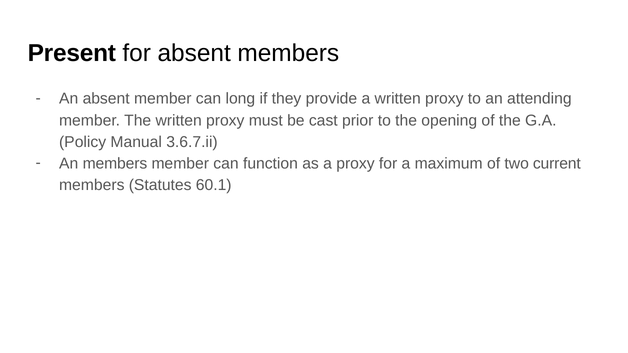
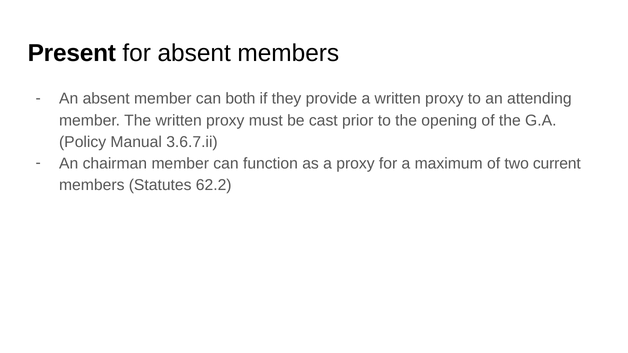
long: long -> both
An members: members -> chairman
60.1: 60.1 -> 62.2
